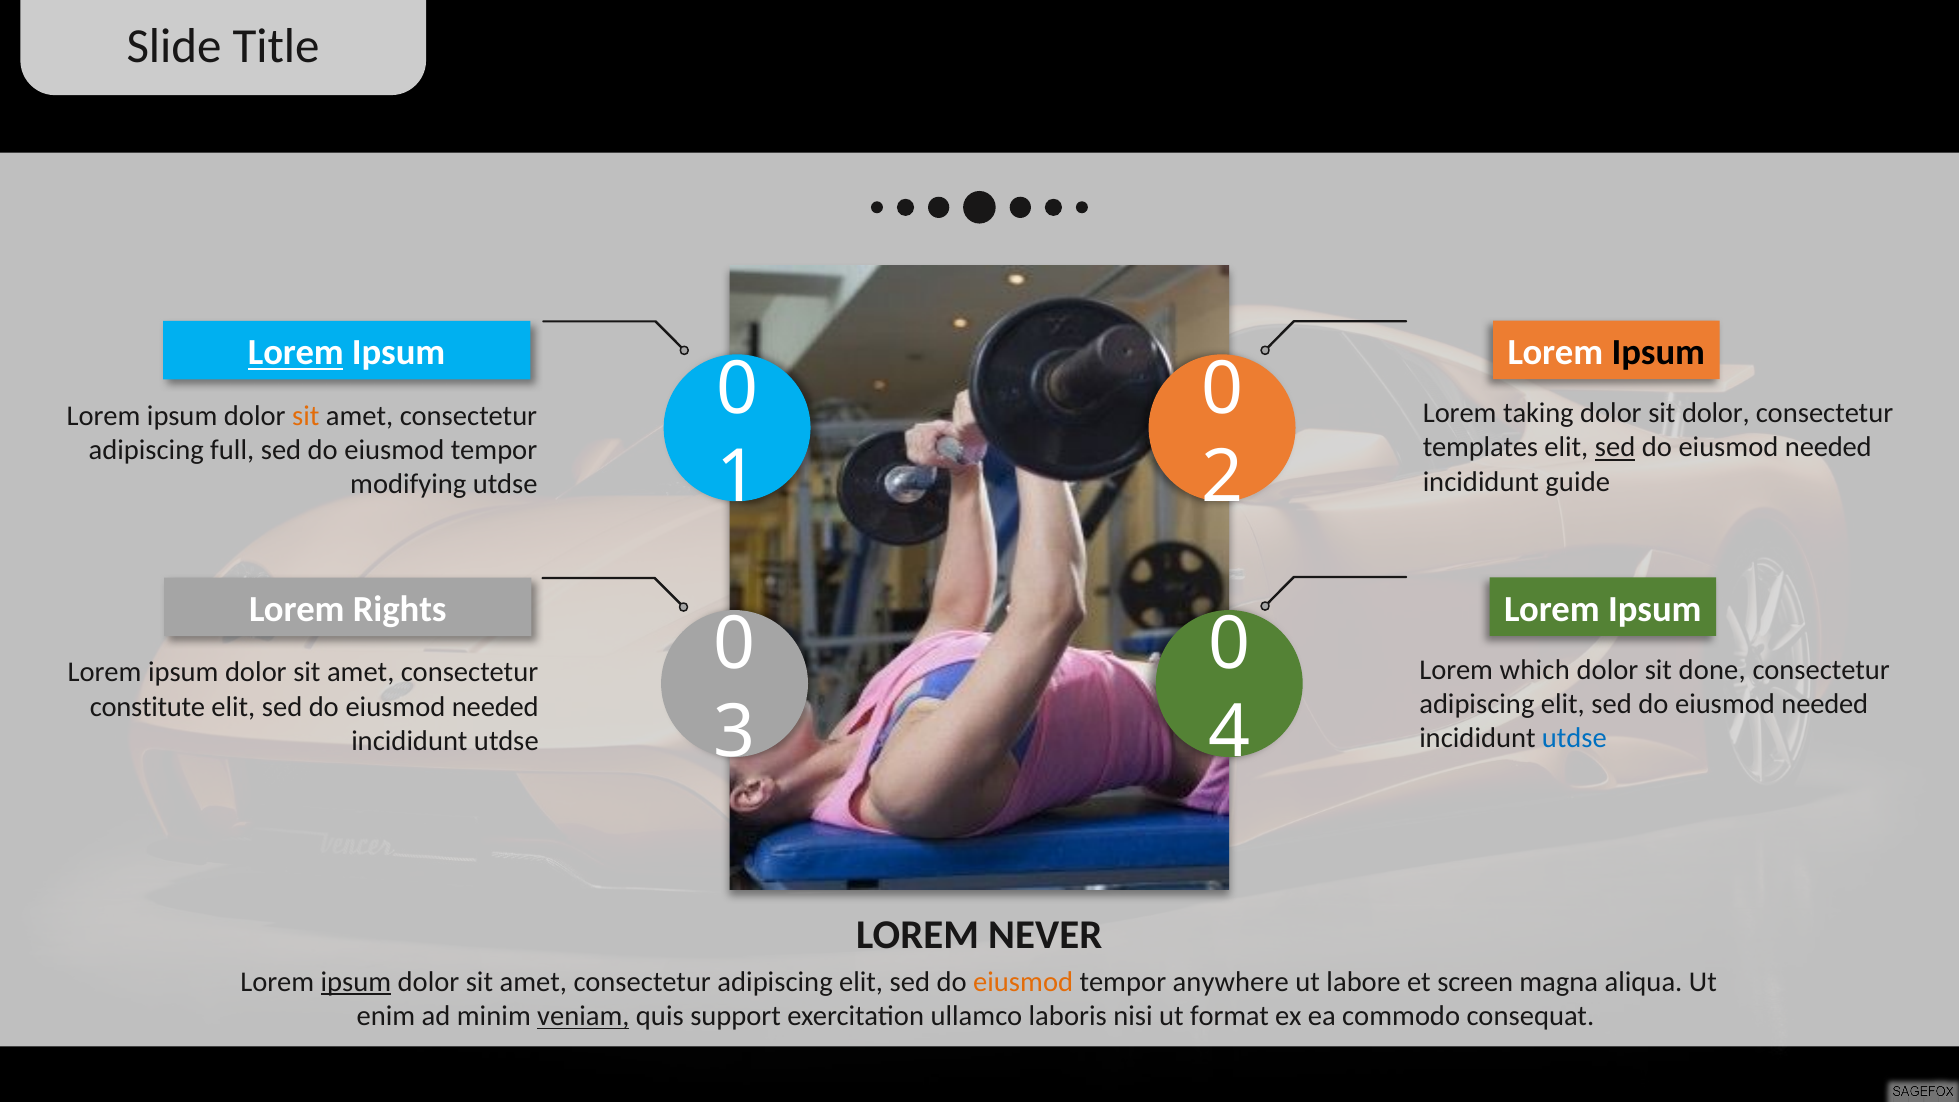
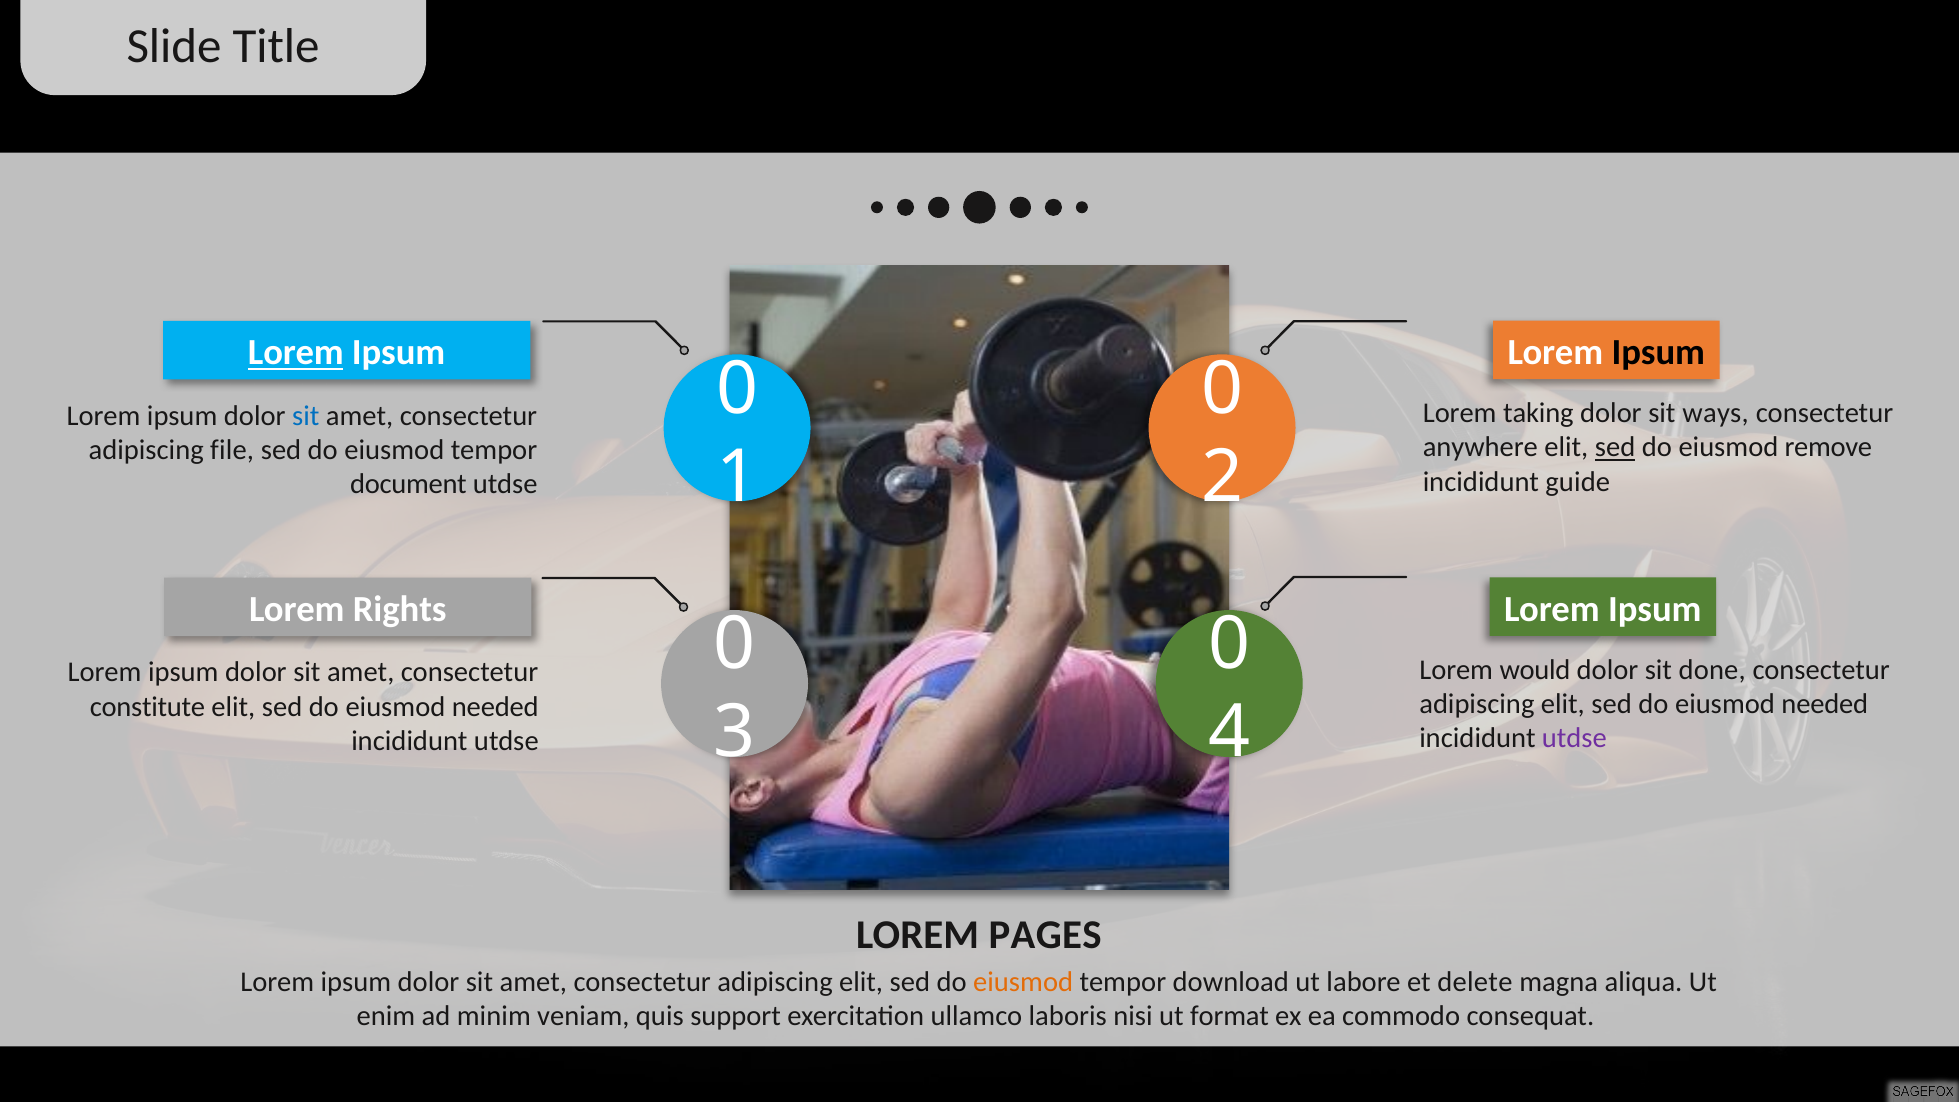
sit dolor: dolor -> ways
sit at (306, 416) colour: orange -> blue
templates: templates -> anywhere
needed at (1828, 448): needed -> remove
full: full -> file
modifying: modifying -> document
which: which -> would
utdse at (1574, 738) colour: blue -> purple
NEVER: NEVER -> PAGES
ipsum at (356, 982) underline: present -> none
anywhere: anywhere -> download
screen: screen -> delete
veniam underline: present -> none
